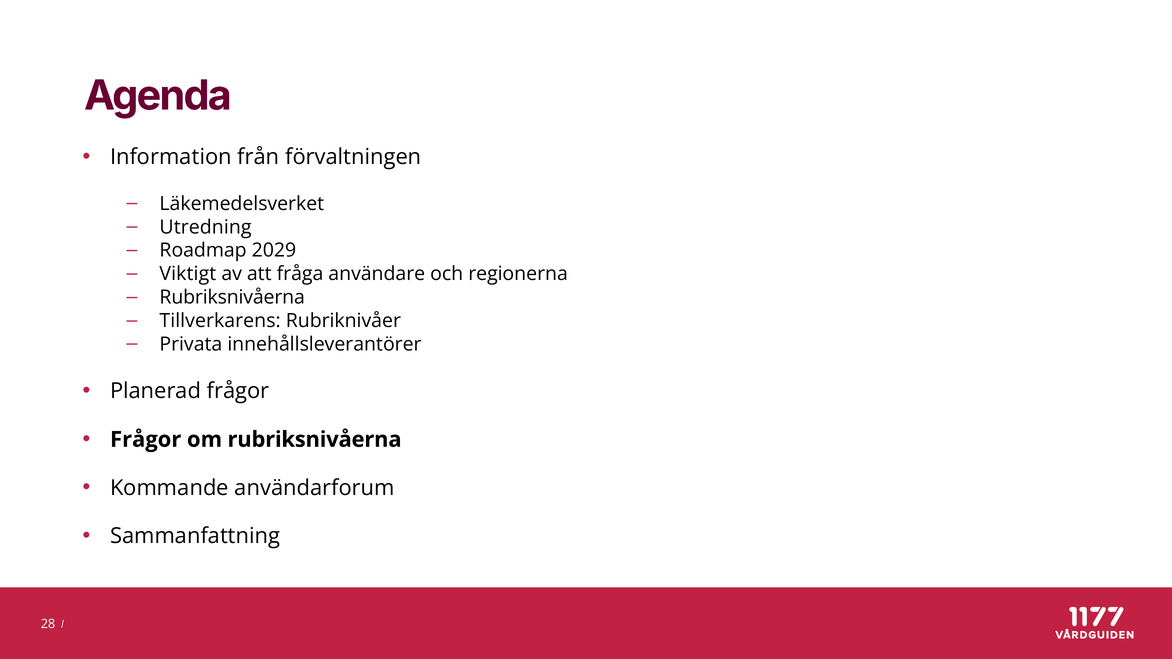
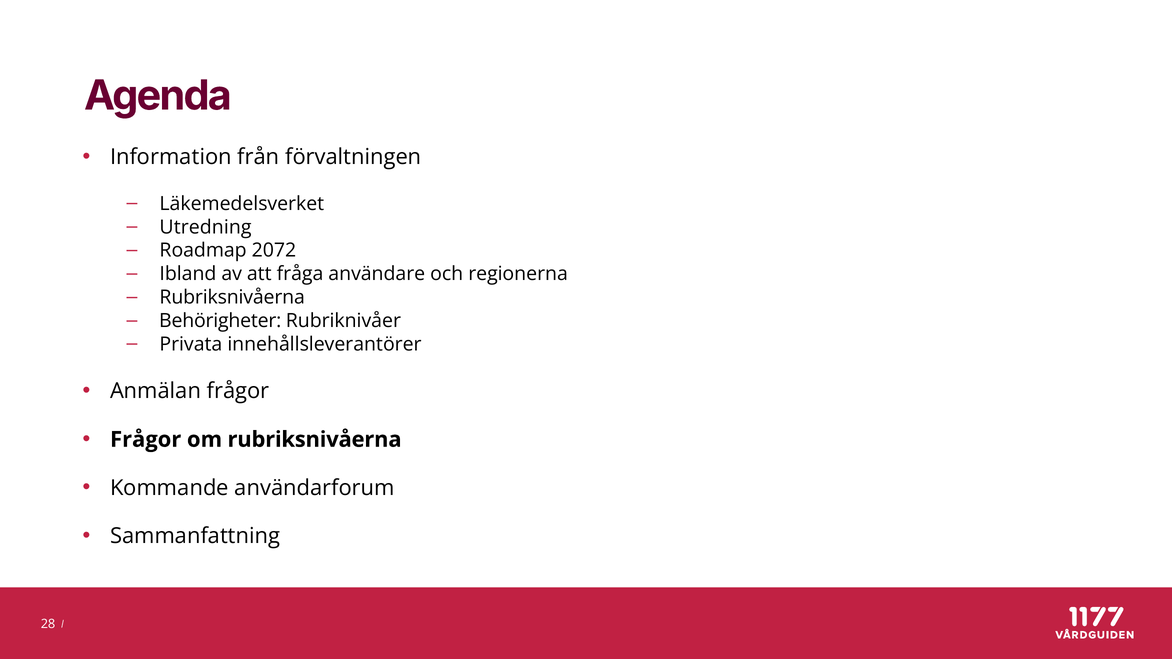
2029: 2029 -> 2072
Viktigt: Viktigt -> Ibland
Tillverkarens: Tillverkarens -> Behörigheter
Planerad: Planerad -> Anmälan
